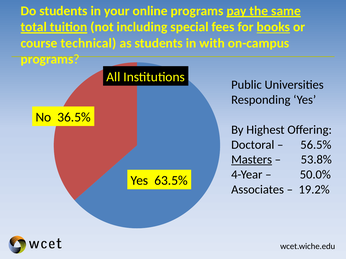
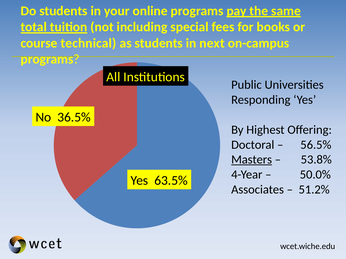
books underline: present -> none
with: with -> next
19.2%: 19.2% -> 51.2%
